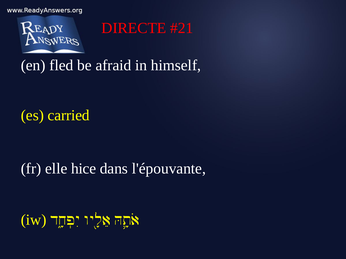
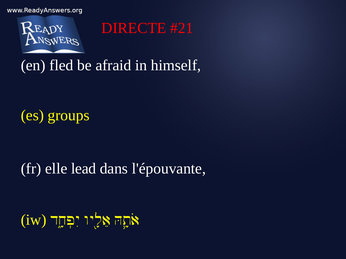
carried: carried -> groups
hice: hice -> lead
